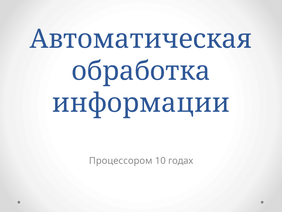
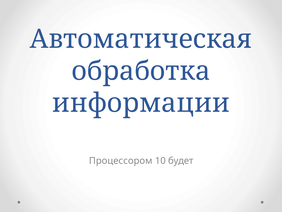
годах: годах -> будет
